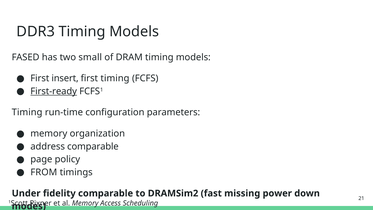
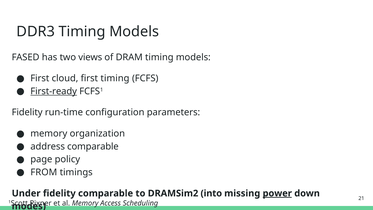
small: small -> views
insert: insert -> cloud
Timing at (27, 112): Timing -> Fidelity
fast: fast -> into
power underline: none -> present
